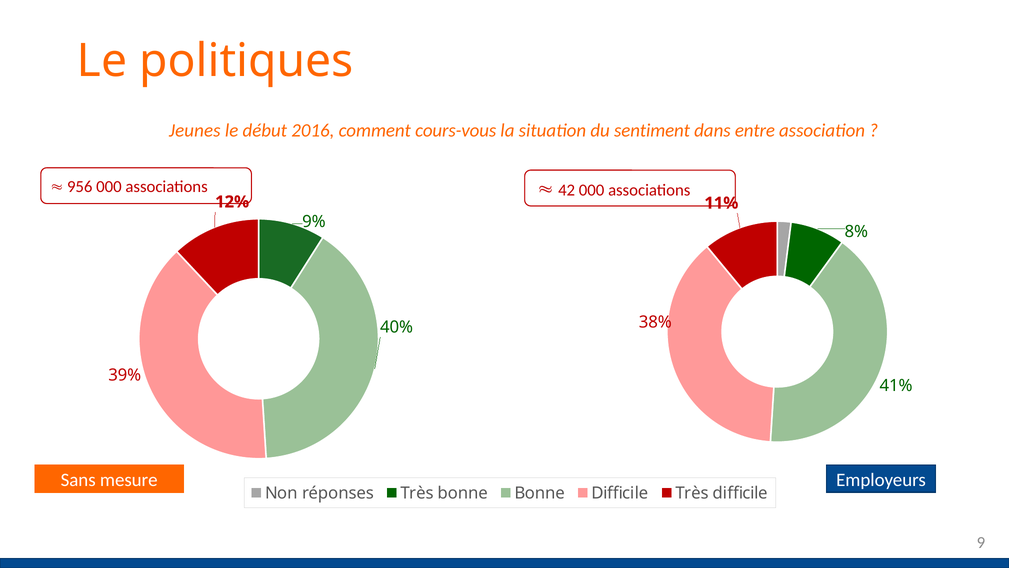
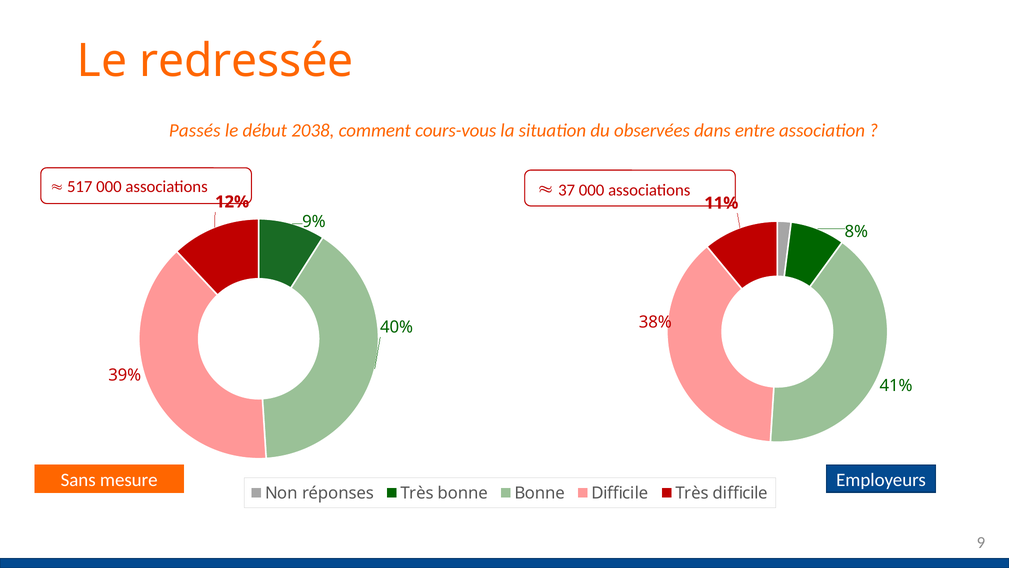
politiques: politiques -> redressée
Jeunes: Jeunes -> Passés
2016: 2016 -> 2038
sentiment: sentiment -> observées
956: 956 -> 517
42: 42 -> 37
